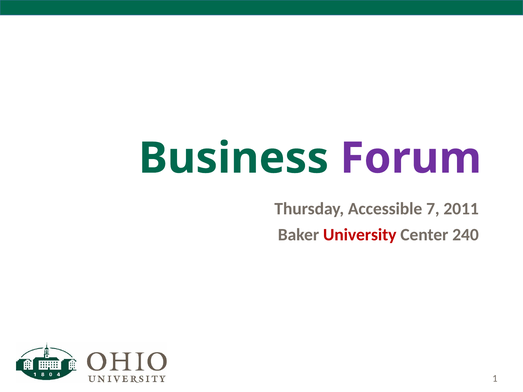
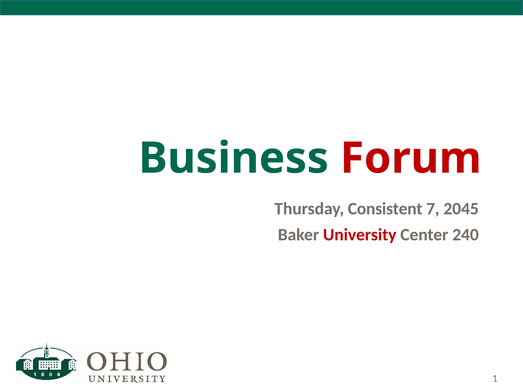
Forum colour: purple -> red
Accessible: Accessible -> Consistent
2011: 2011 -> 2045
